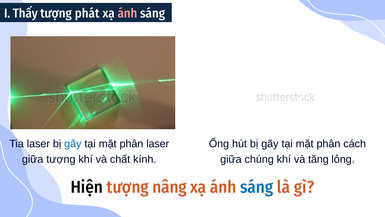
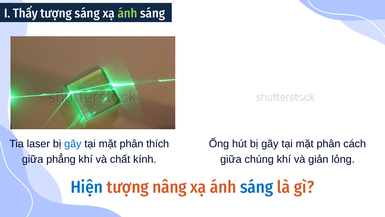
tượng phát: phát -> sáng
ánh at (127, 13) colour: pink -> light green
phân laser: laser -> thích
giữa tượng: tượng -> phẳng
tăng: tăng -> giản
Hiện colour: black -> blue
